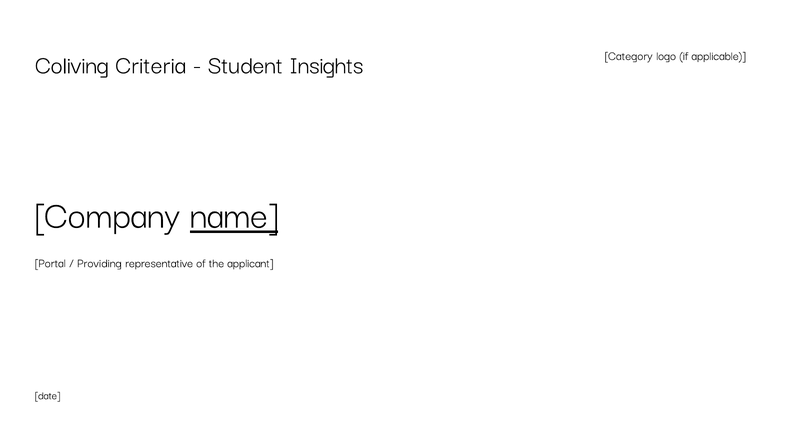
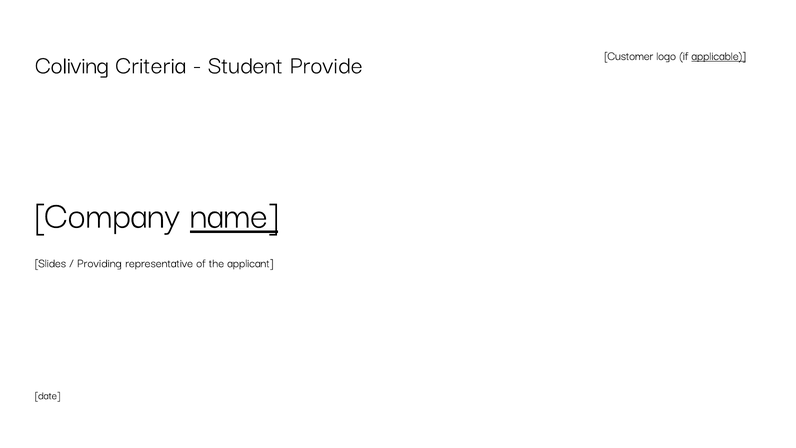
Category: Category -> Customer
applicable underline: none -> present
Insights: Insights -> Provide
Portal: Portal -> Slides
